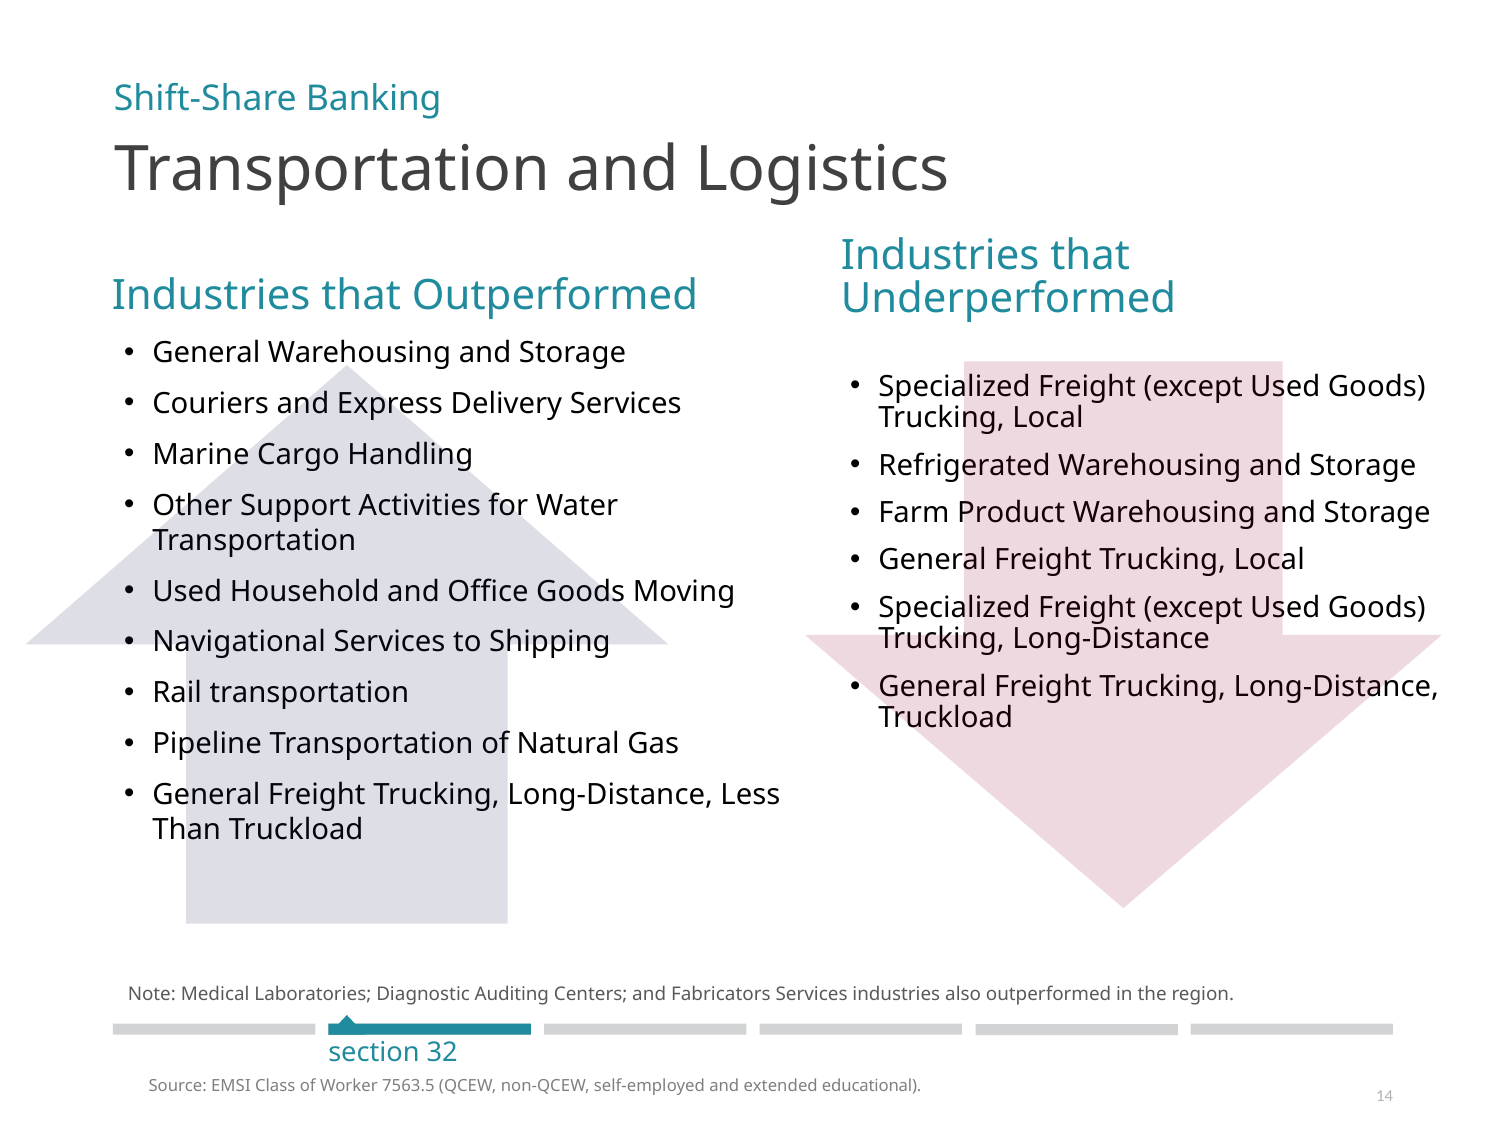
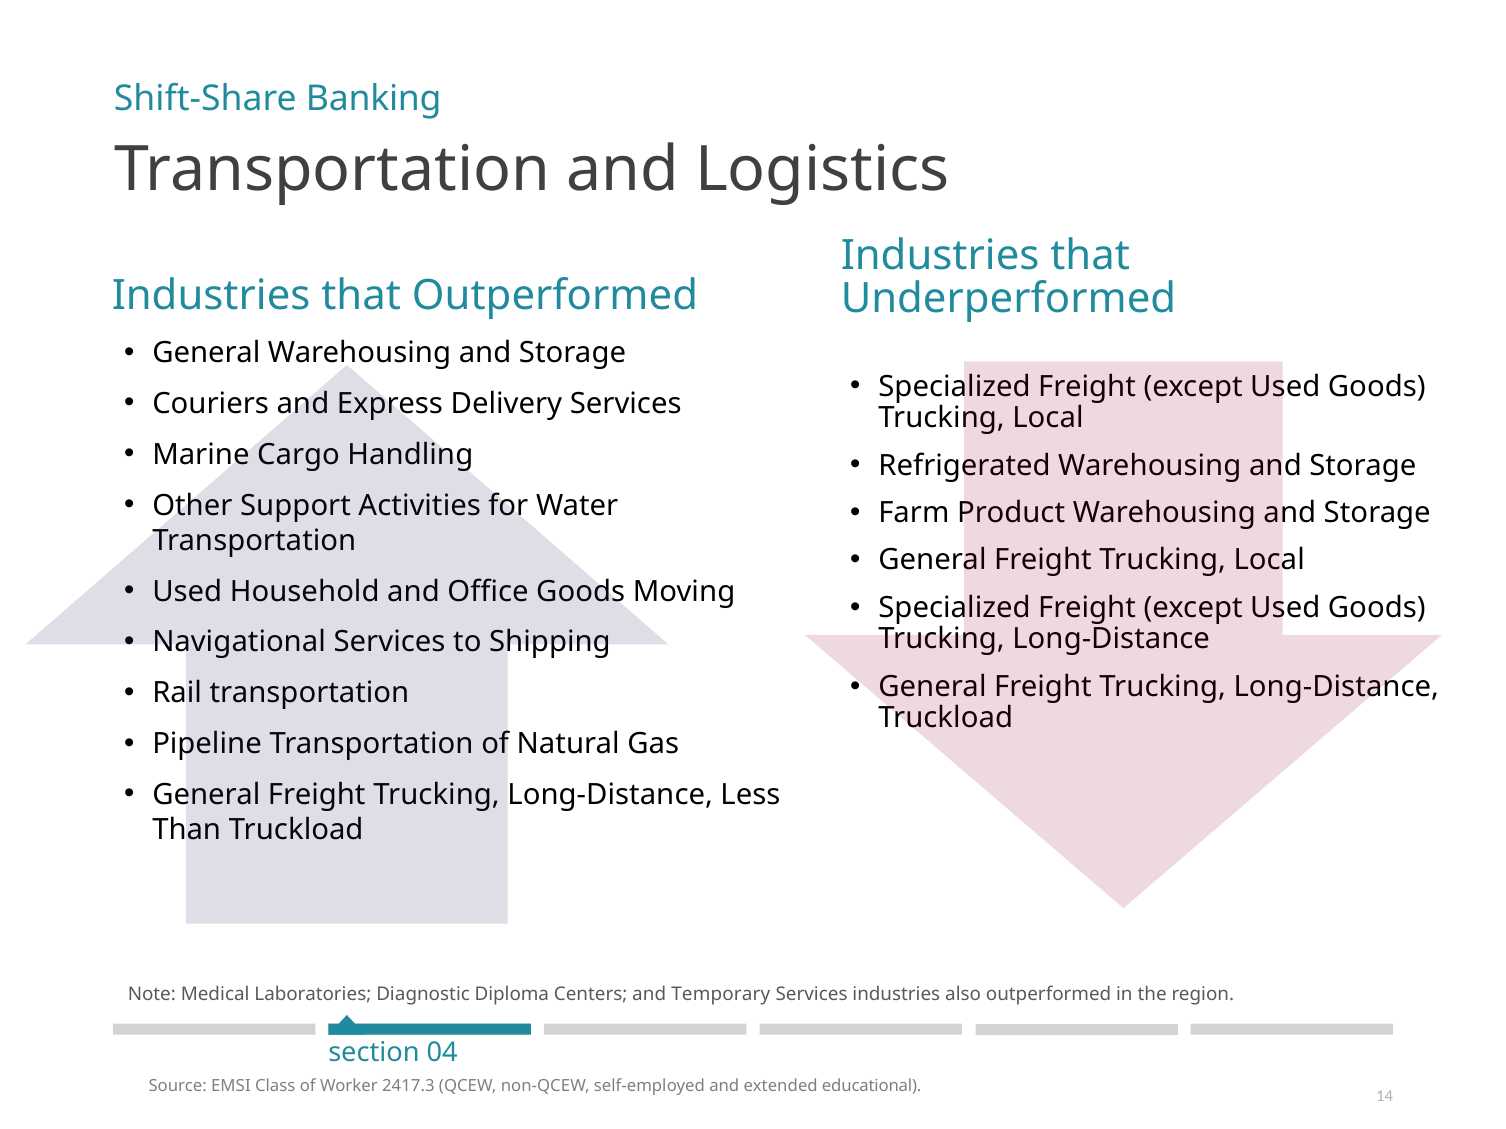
Auditing: Auditing -> Diploma
Fabricators: Fabricators -> Temporary
32: 32 -> 04
7563.5: 7563.5 -> 2417.3
